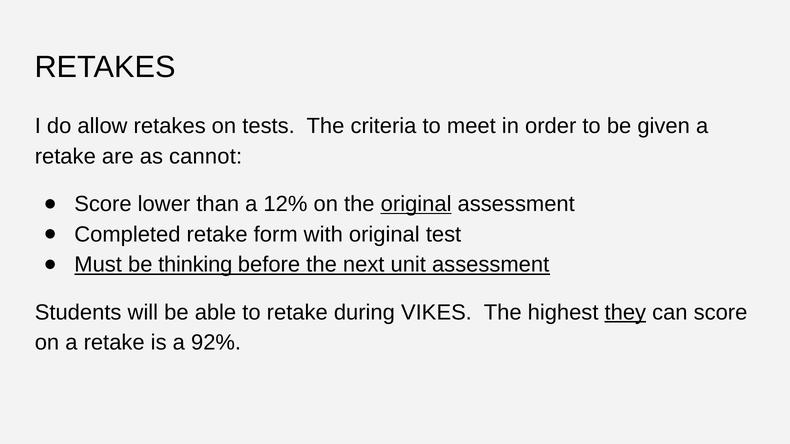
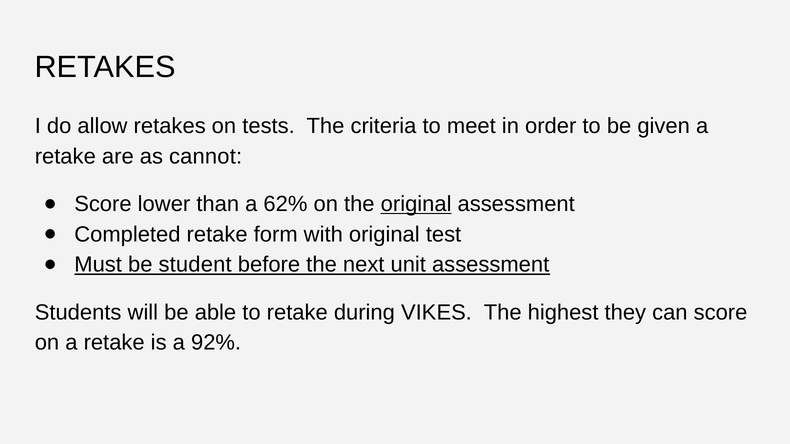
12%: 12% -> 62%
thinking: thinking -> student
they underline: present -> none
